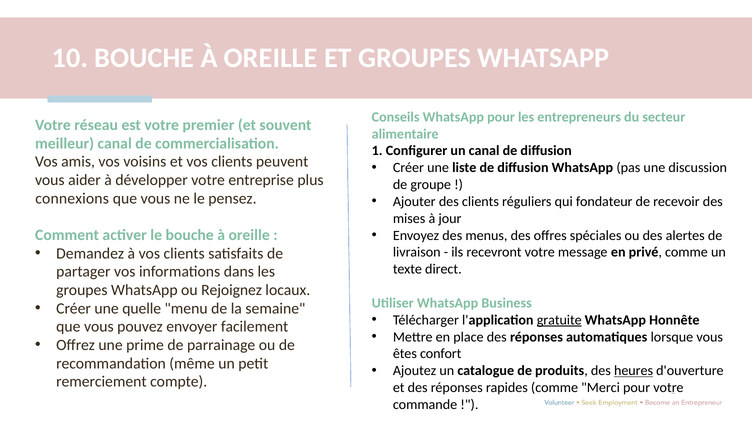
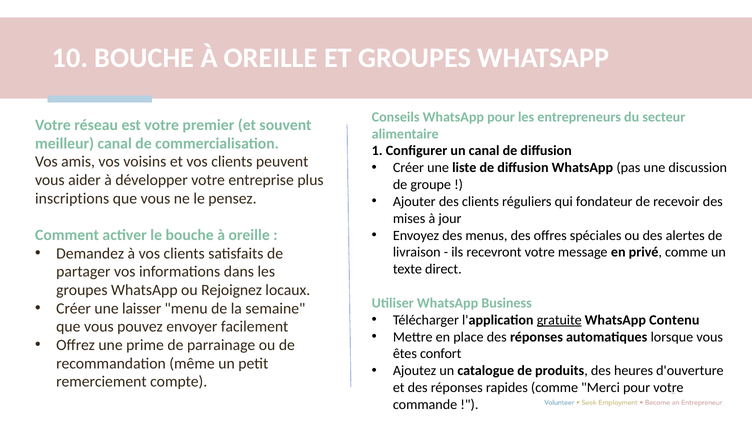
connexions: connexions -> inscriptions
quelle: quelle -> laisser
Honnête: Honnête -> Contenu
heures underline: present -> none
